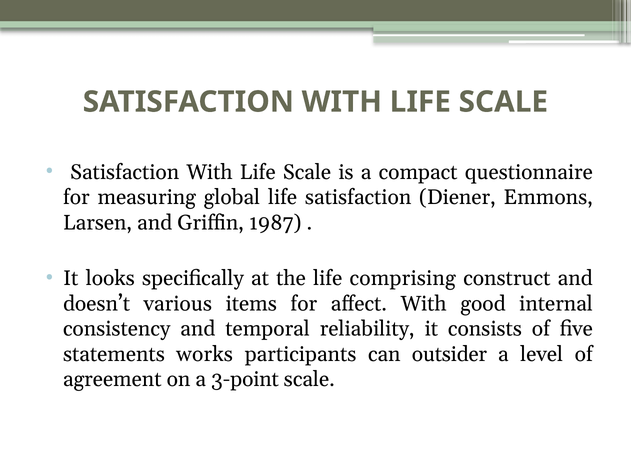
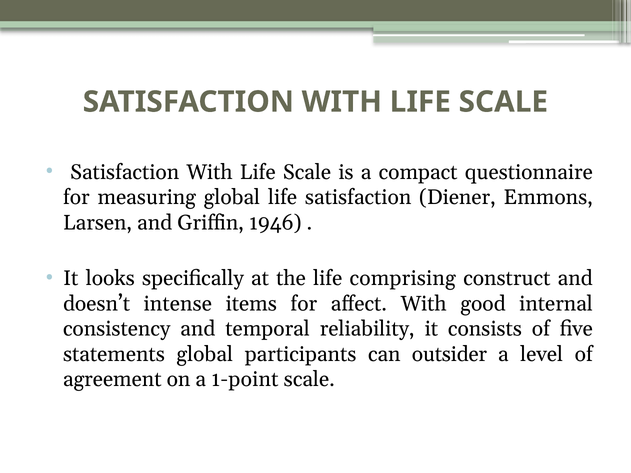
1987: 1987 -> 1946
various: various -> intense
statements works: works -> global
3-point: 3-point -> 1-point
